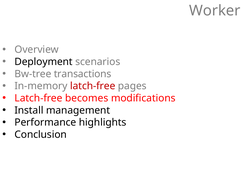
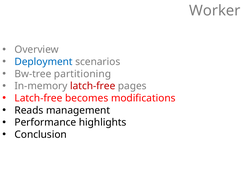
Deployment colour: black -> blue
transactions: transactions -> partitioning
Install: Install -> Reads
